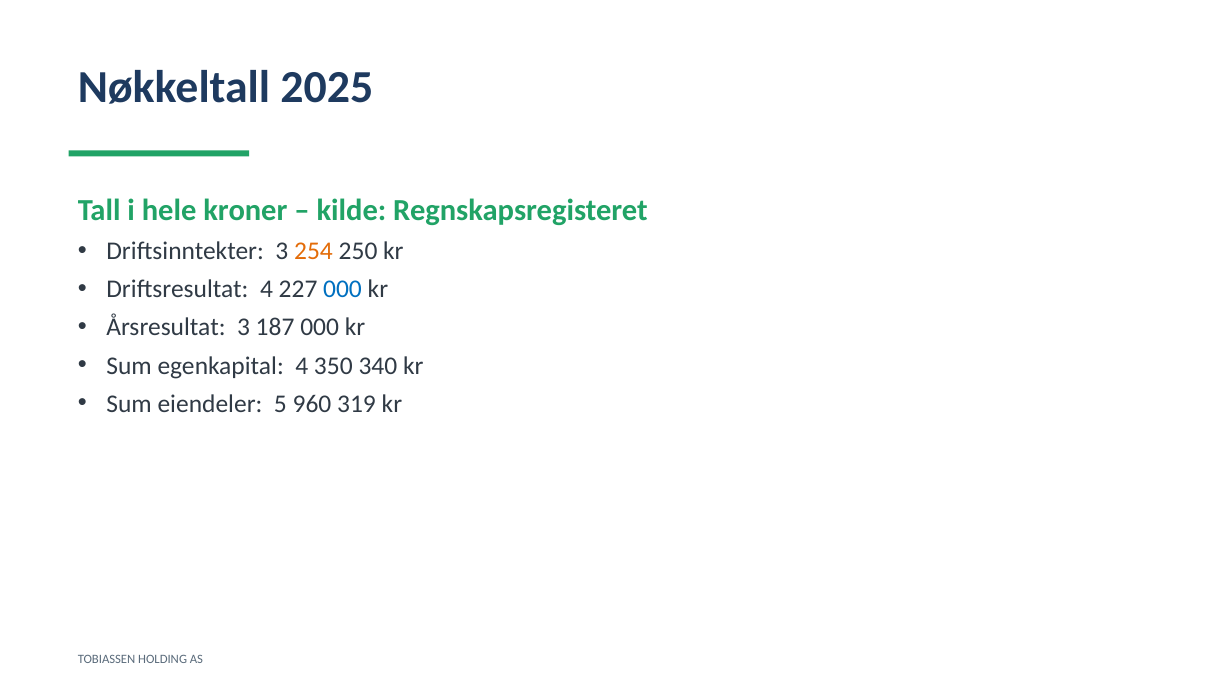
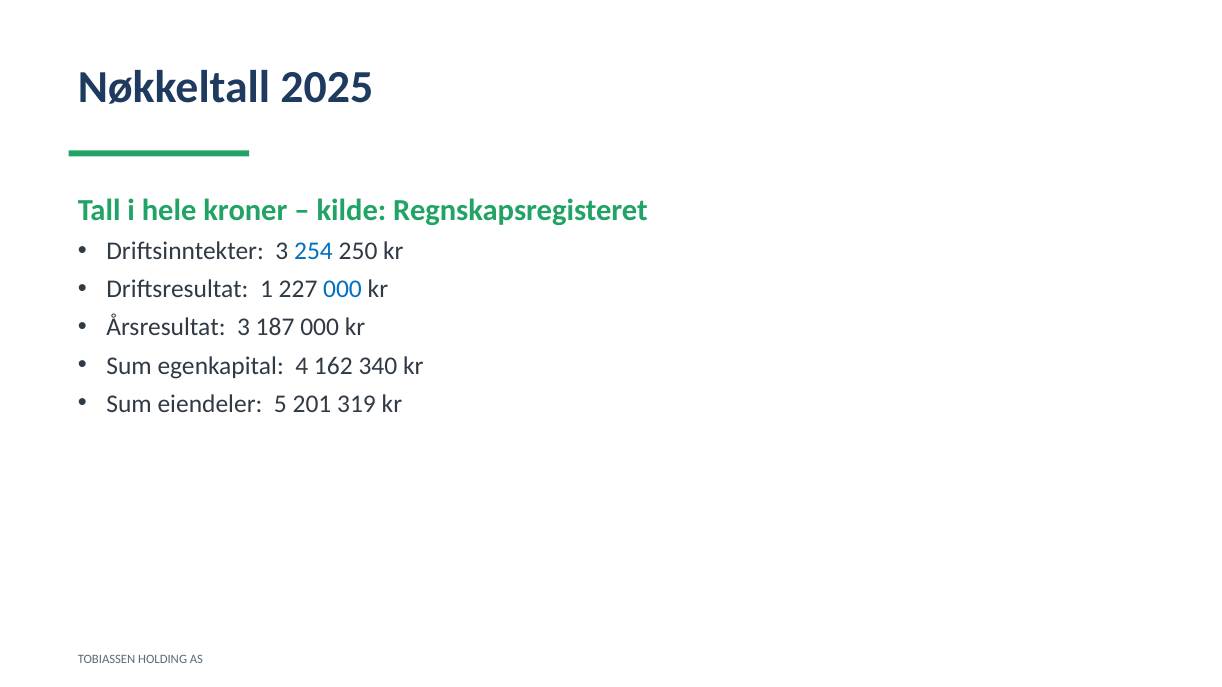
254 colour: orange -> blue
Driftsresultat 4: 4 -> 1
350: 350 -> 162
960: 960 -> 201
